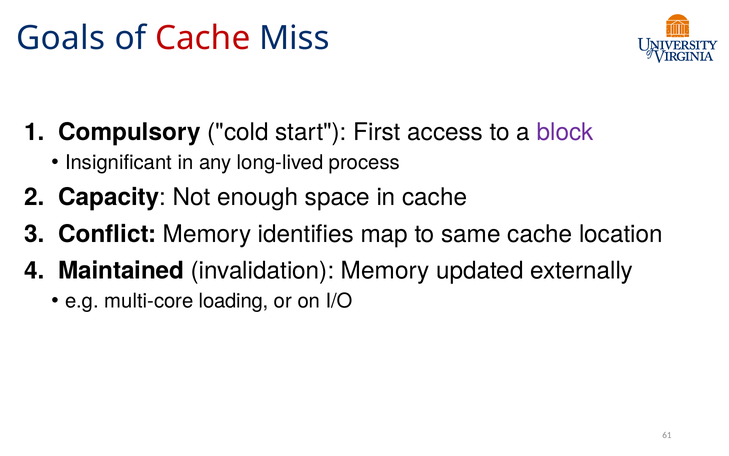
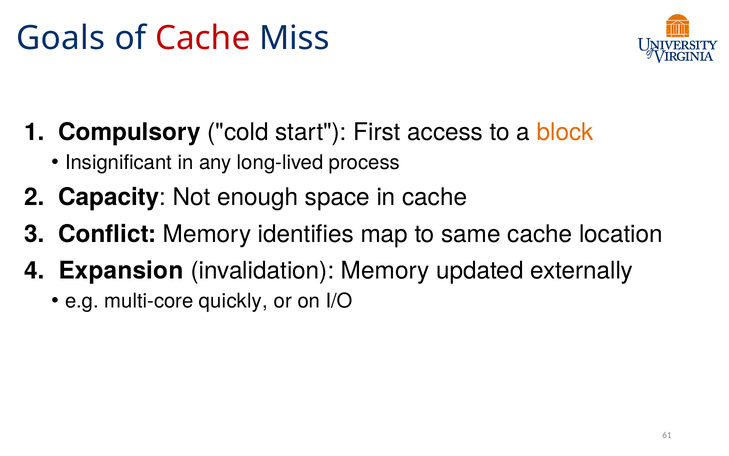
block colour: purple -> orange
Maintained: Maintained -> Expansion
loading: loading -> quickly
